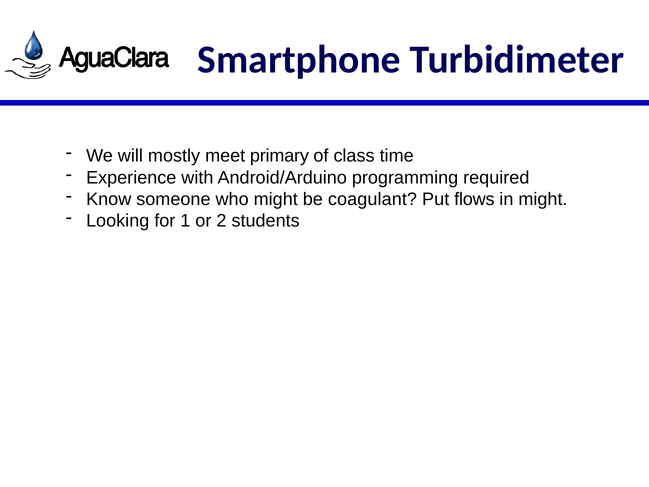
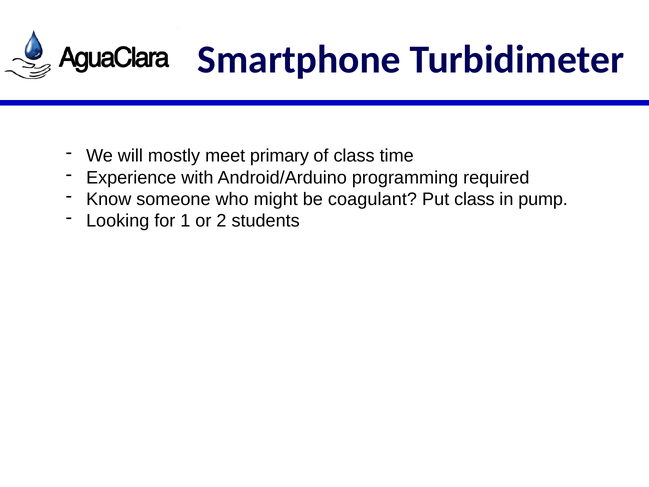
Put flows: flows -> class
in might: might -> pump
